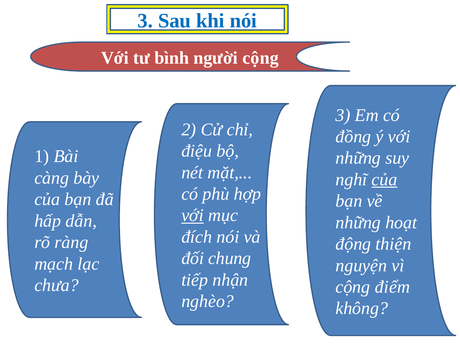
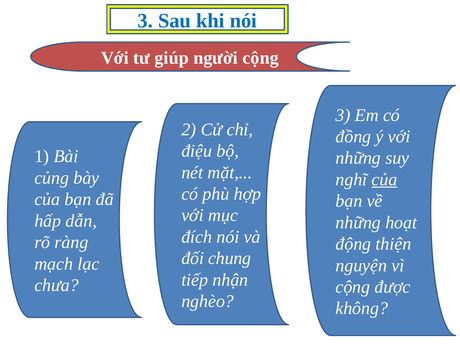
bình: bình -> giúp
càng: càng -> củng
với at (193, 215) underline: present -> none
điểm: điểm -> được
